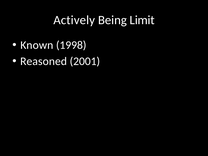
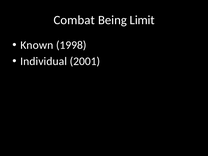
Actively: Actively -> Combat
Reasoned: Reasoned -> Individual
